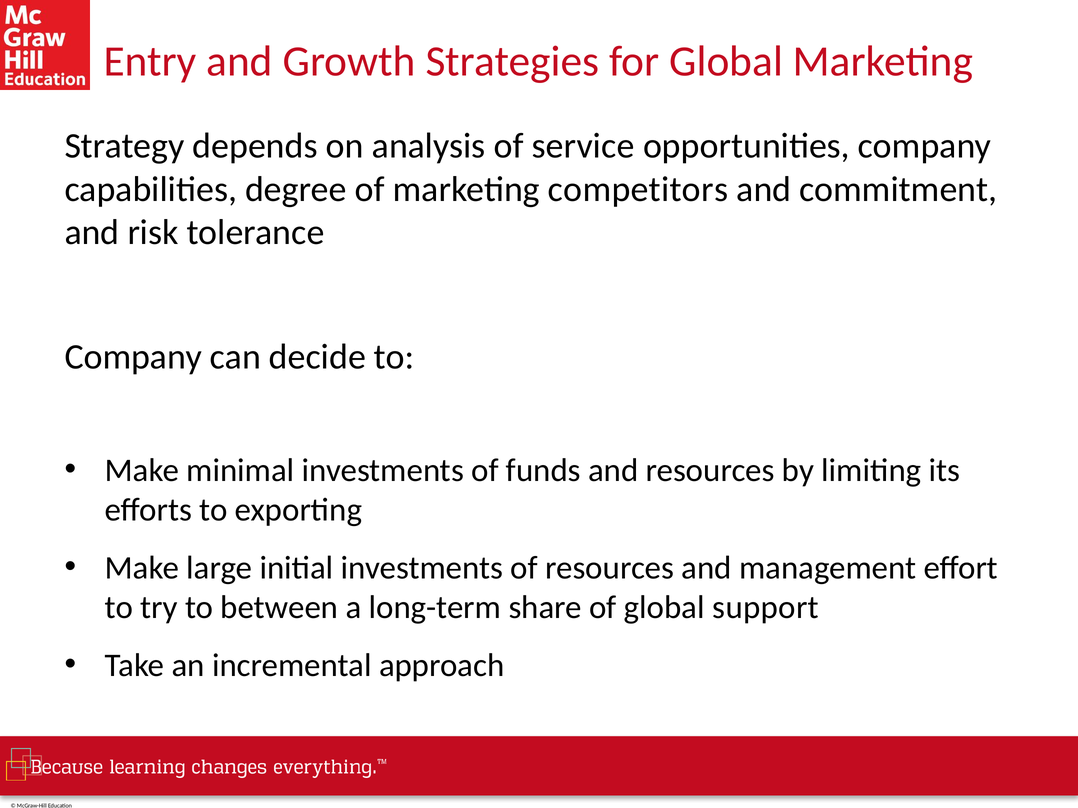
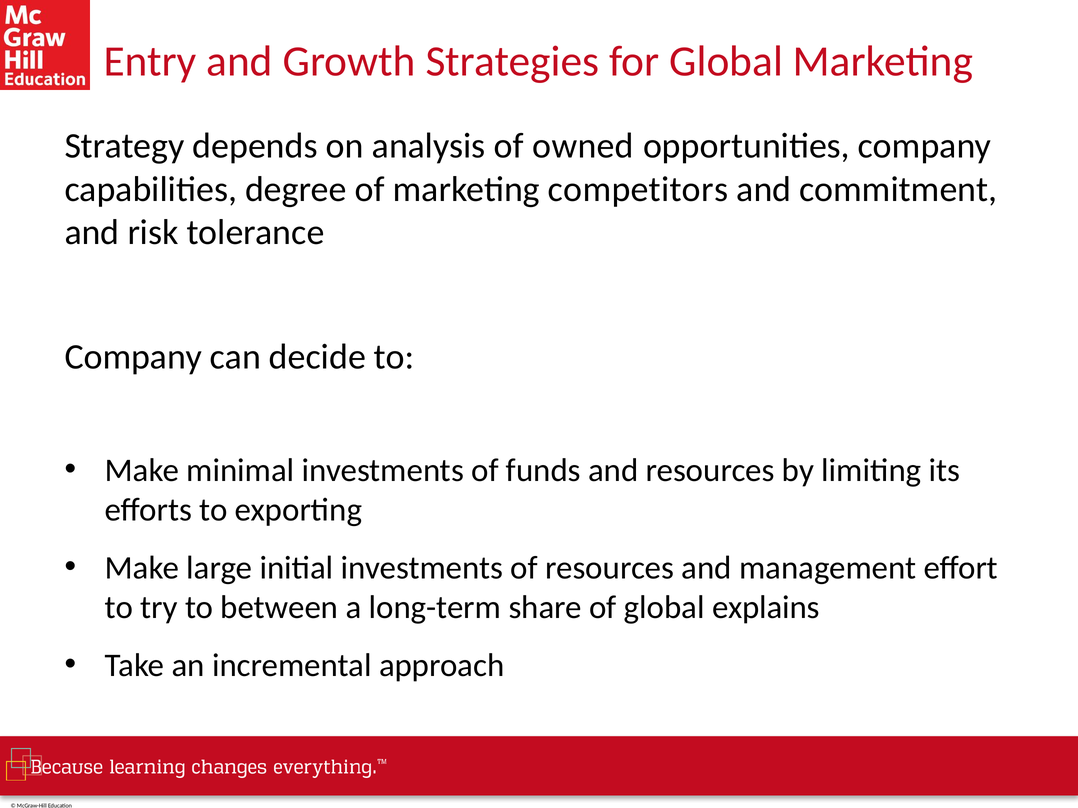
service: service -> owned
support: support -> explains
